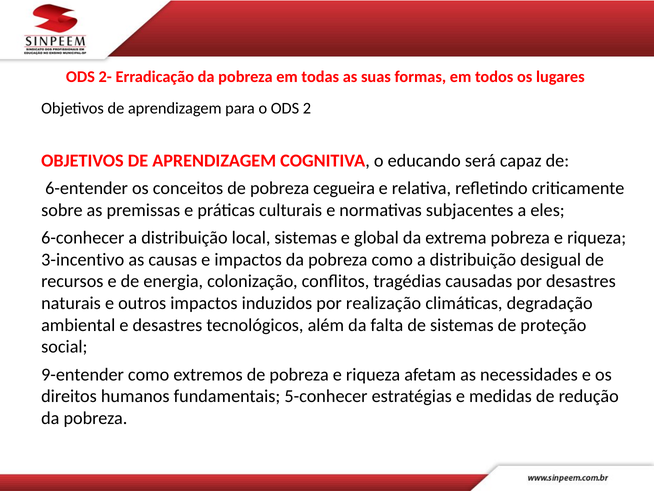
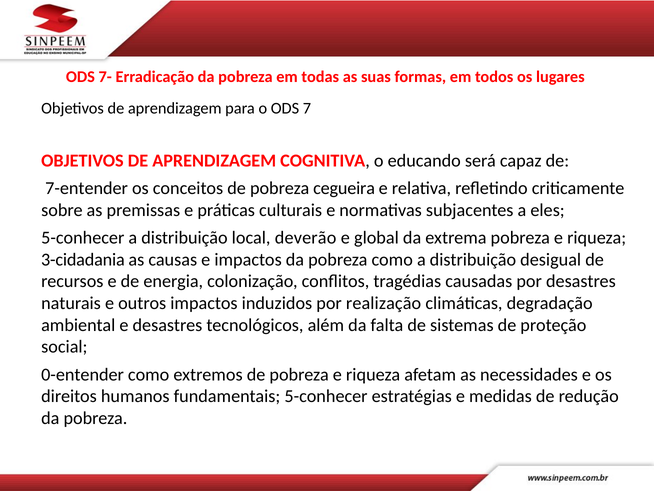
2-: 2- -> 7-
2: 2 -> 7
6-entender: 6-entender -> 7-entender
6-conhecer at (83, 237): 6-conhecer -> 5-conhecer
local sistemas: sistemas -> deverão
3-incentivo: 3-incentivo -> 3-cidadania
9-entender: 9-entender -> 0-entender
